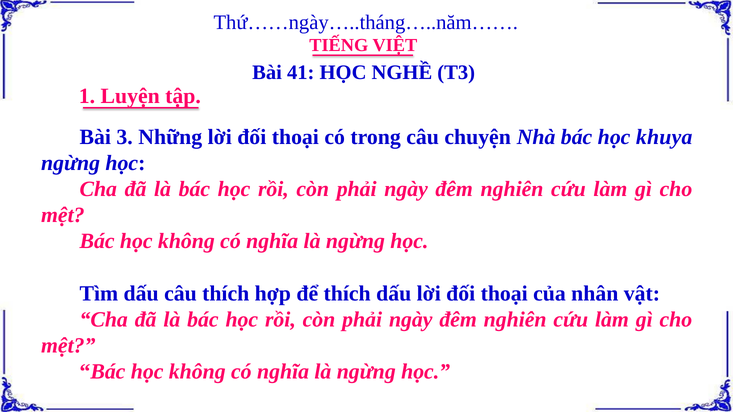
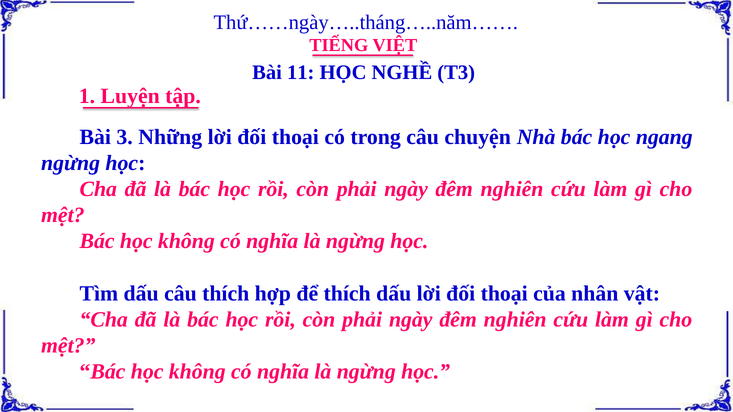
41: 41 -> 11
khuya: khuya -> ngang
